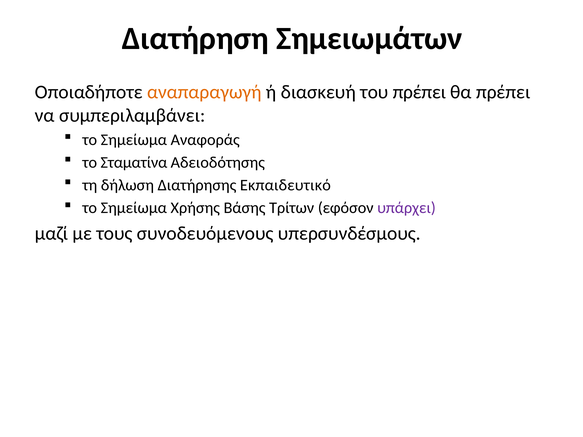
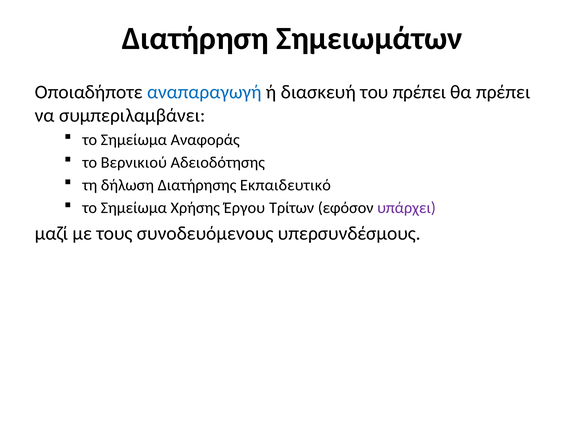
αναπαραγωγή colour: orange -> blue
Σταματίνα: Σταματίνα -> Βερνικιού
Βάσης: Βάσης -> Έργου
